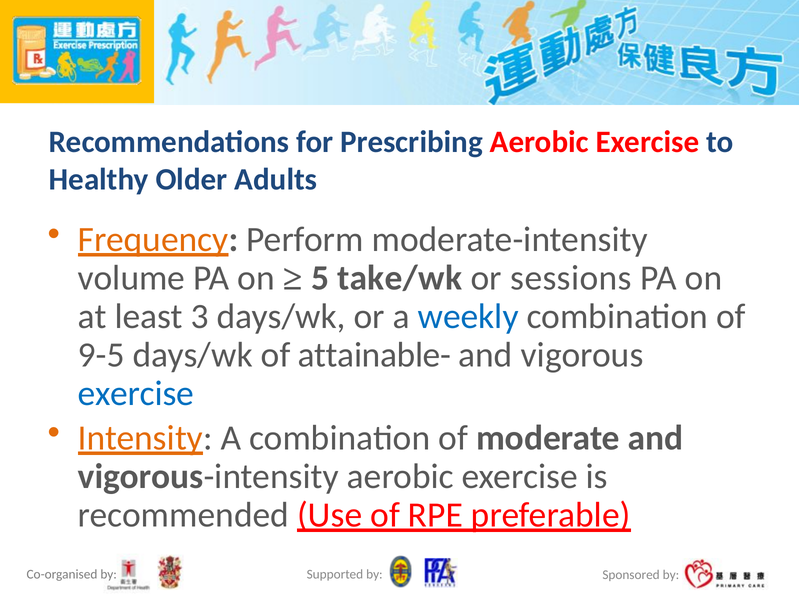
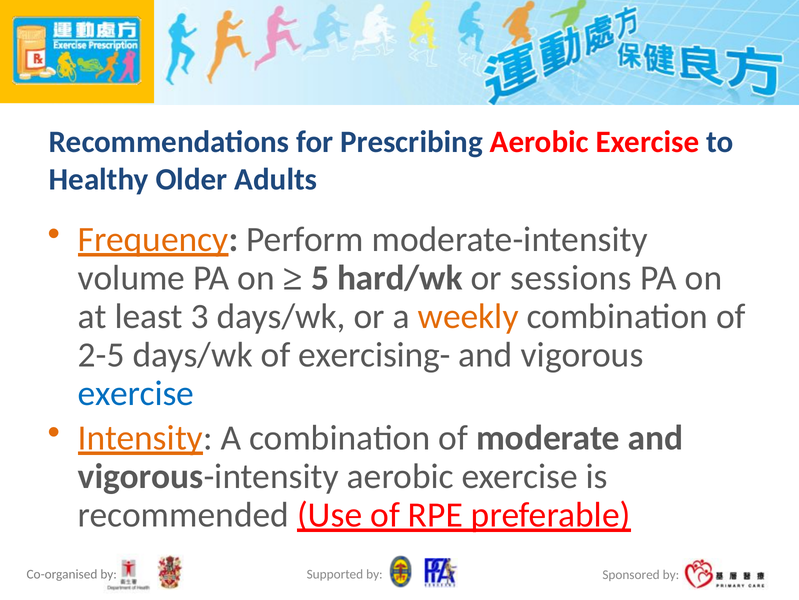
take/wk: take/wk -> hard/wk
weekly colour: blue -> orange
9-5: 9-5 -> 2-5
attainable-: attainable- -> exercising-
